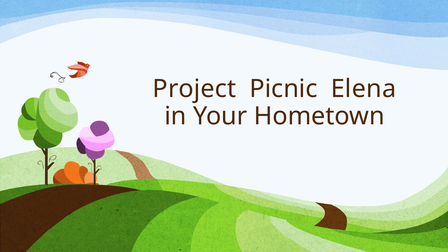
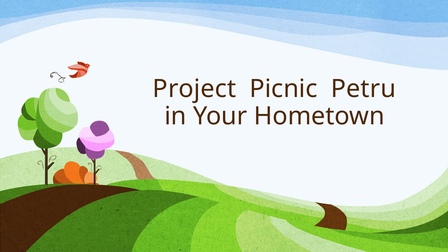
Elena: Elena -> Petru
